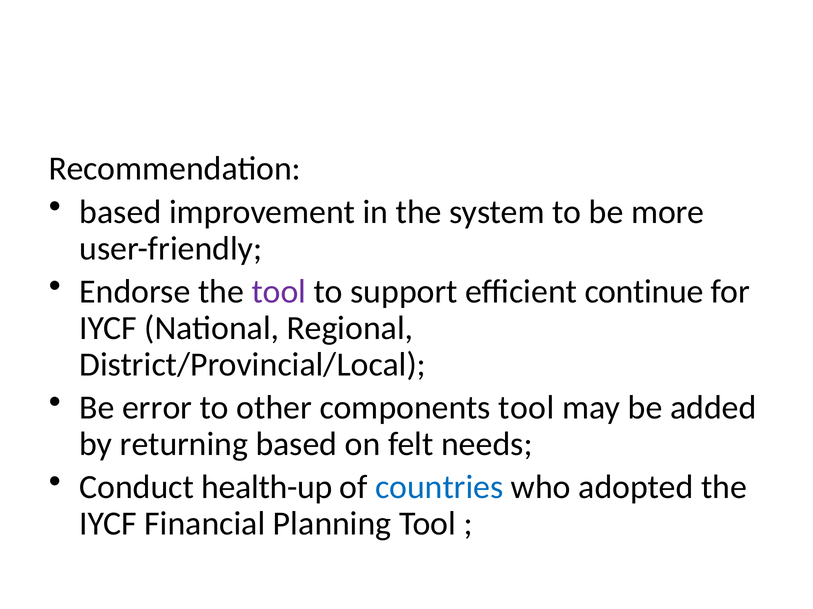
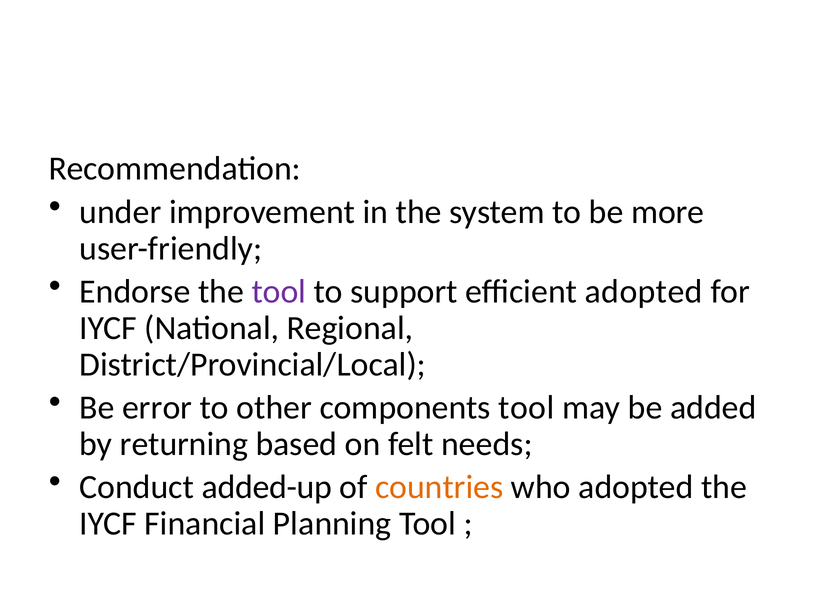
based at (120, 212): based -> under
efficient continue: continue -> adopted
health-up: health-up -> added-up
countries colour: blue -> orange
